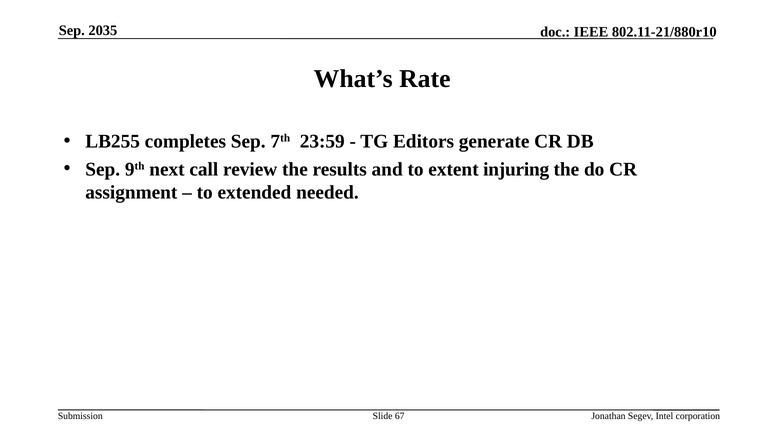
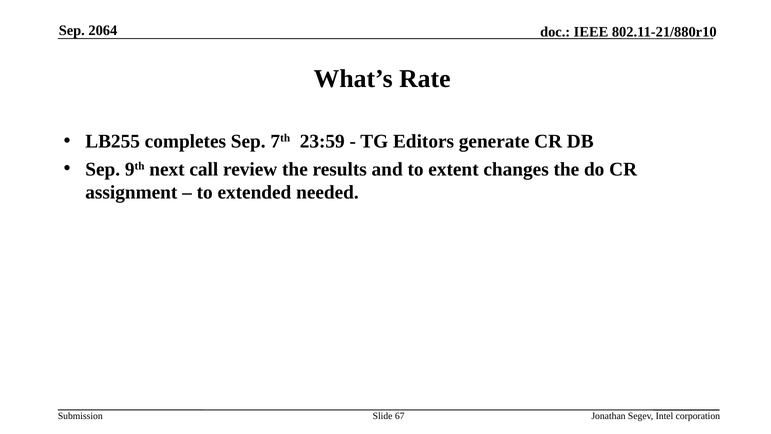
2035: 2035 -> 2064
injuring: injuring -> changes
